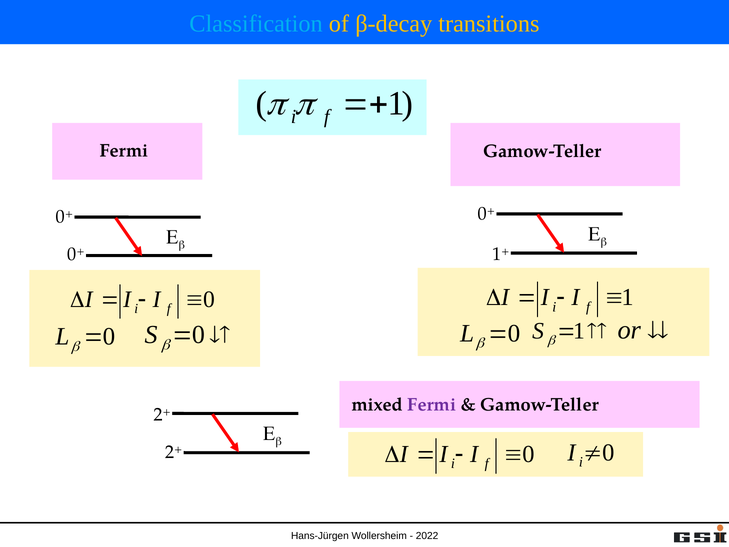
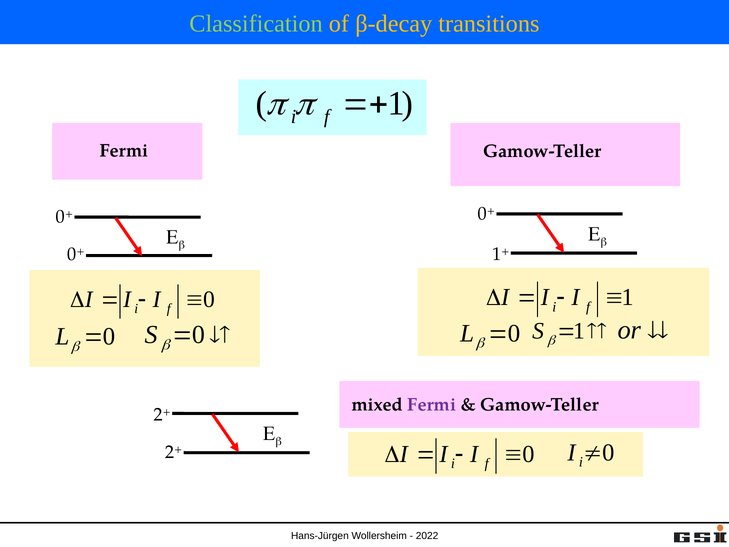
Classification colour: light blue -> light green
